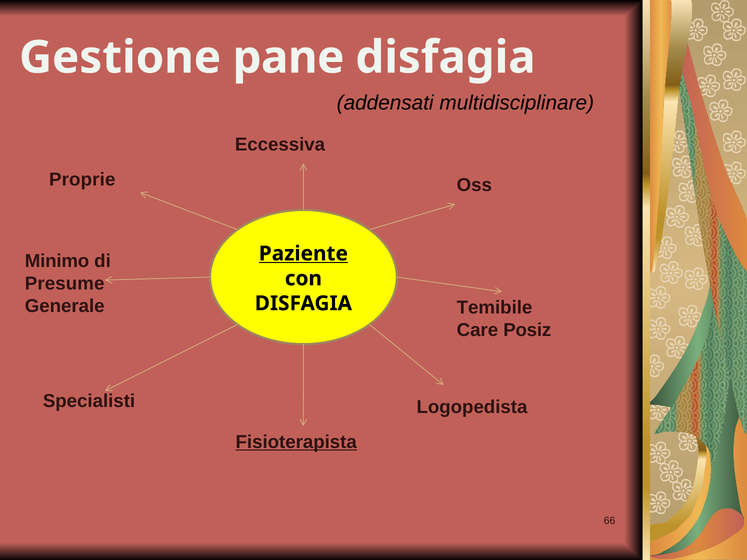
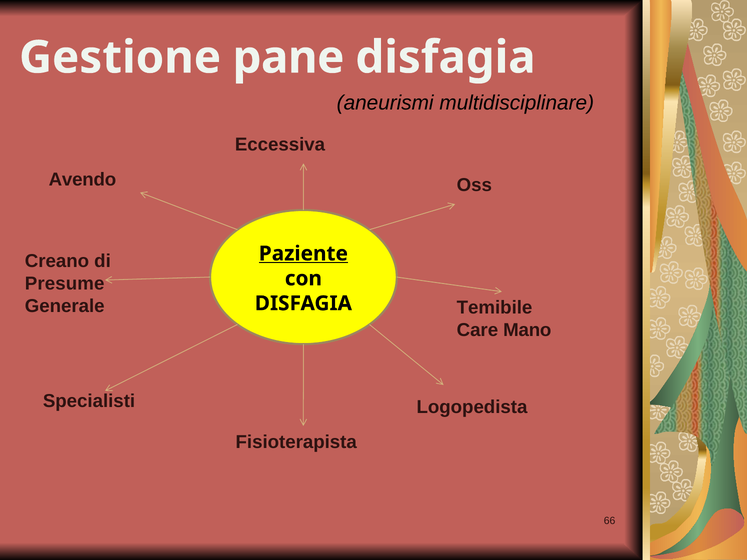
addensati: addensati -> aneurismi
Proprie: Proprie -> Avendo
Minimo: Minimo -> Creano
Posiz: Posiz -> Mano
Fisioterapista underline: present -> none
